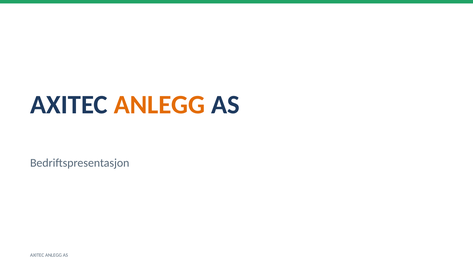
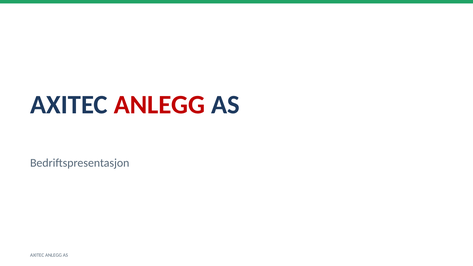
ANLEGG at (159, 105) colour: orange -> red
